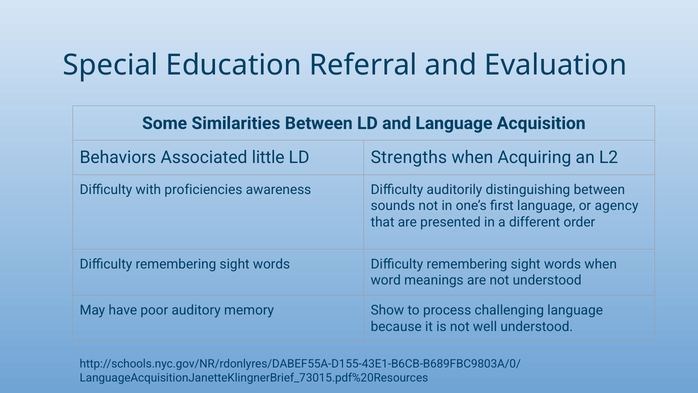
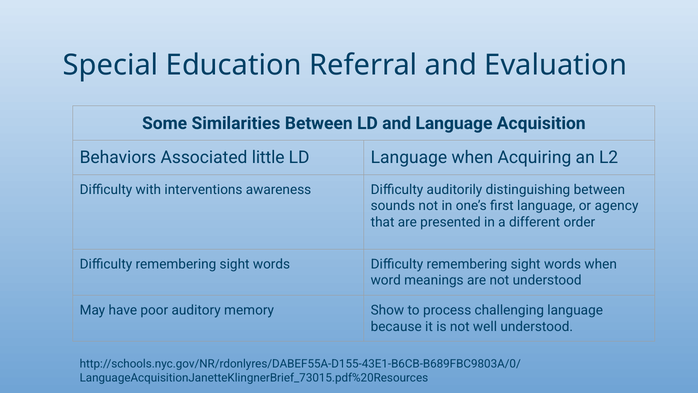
LD Strengths: Strengths -> Language
proficiencies: proficiencies -> interventions
